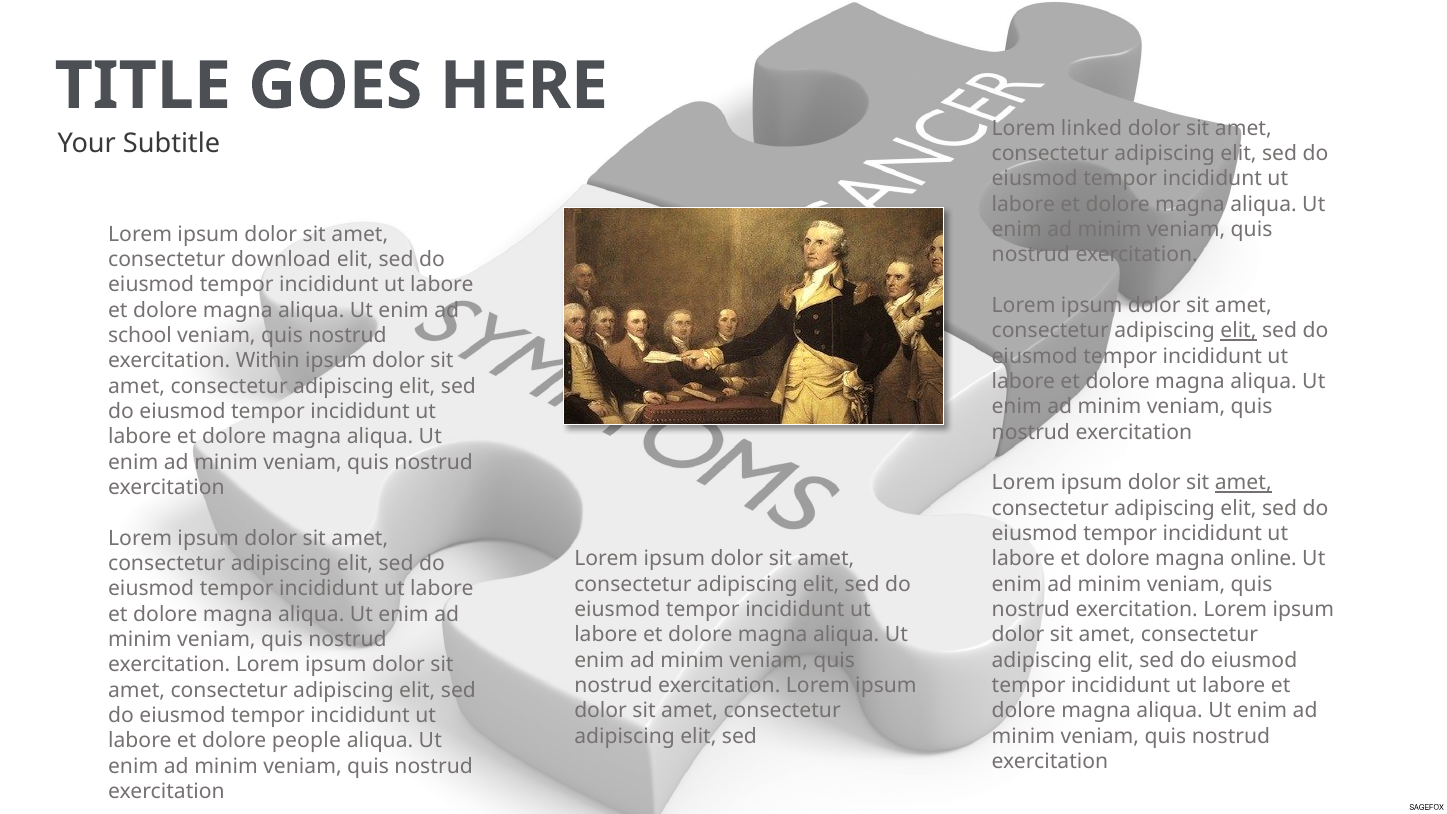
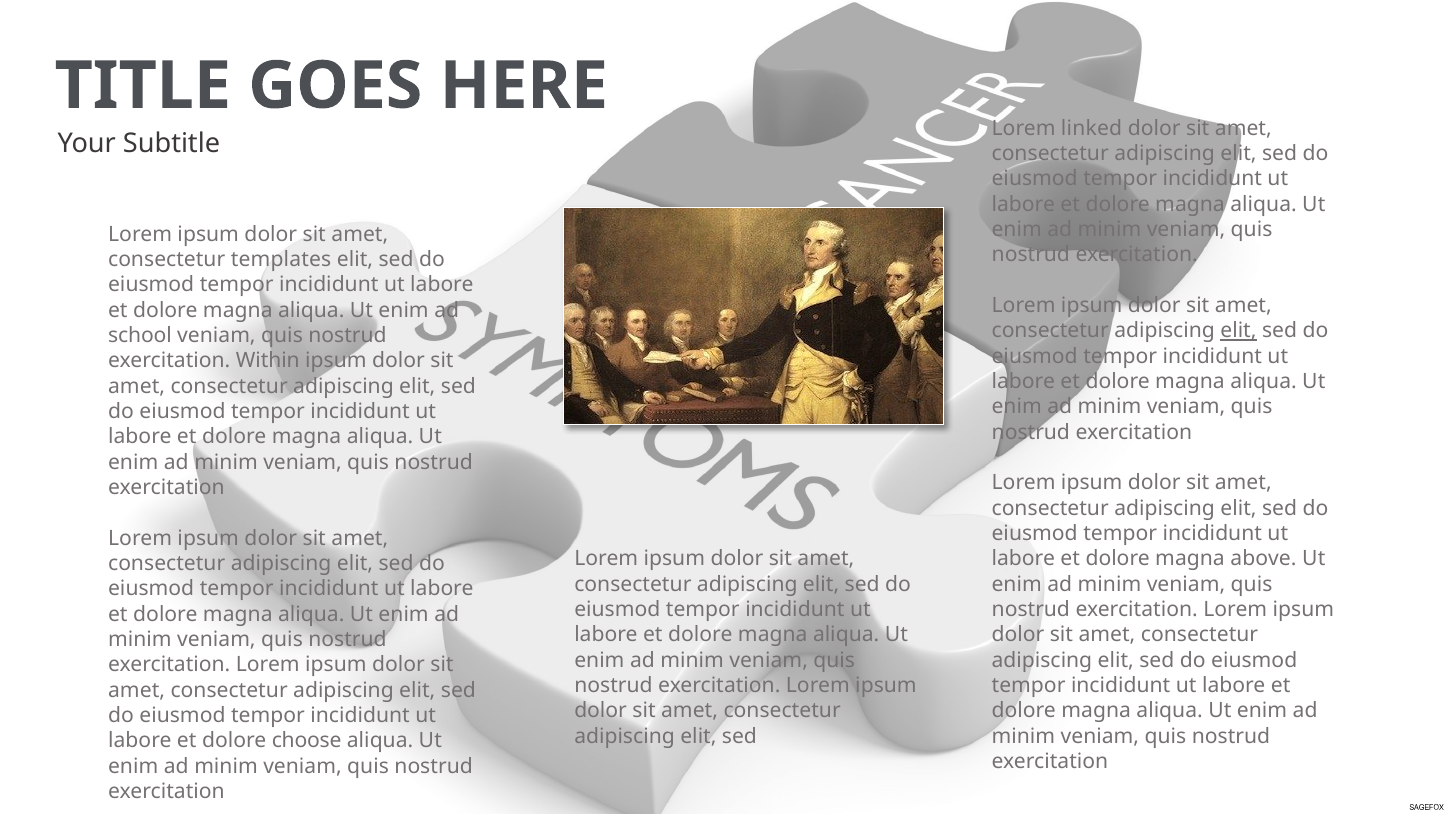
download: download -> templates
amet at (1243, 483) underline: present -> none
online: online -> above
people: people -> choose
